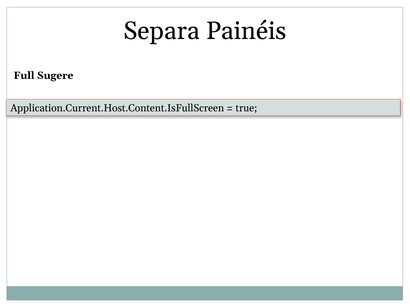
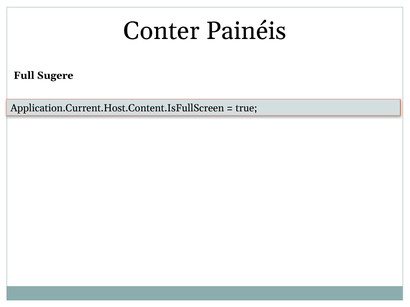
Separa: Separa -> Conter
